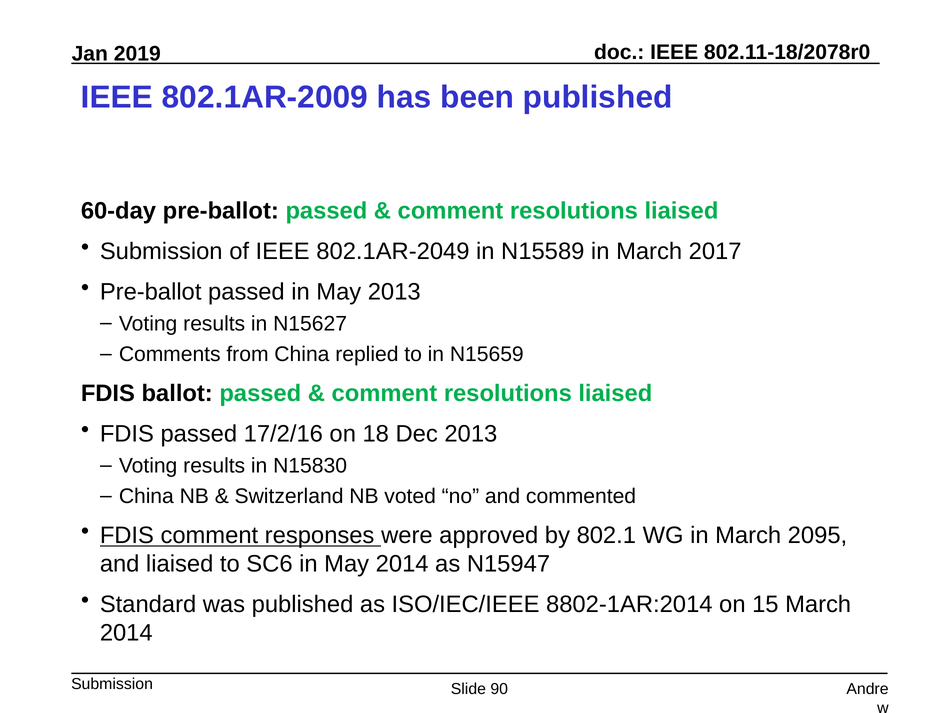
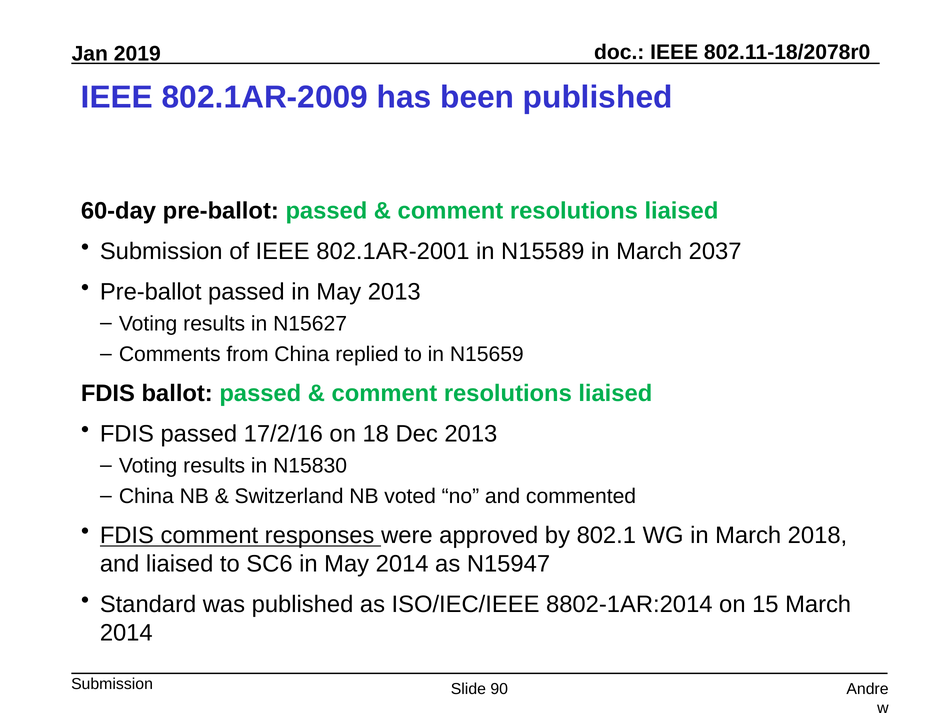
802.1AR-2049: 802.1AR-2049 -> 802.1AR-2001
2017: 2017 -> 2037
2095: 2095 -> 2018
